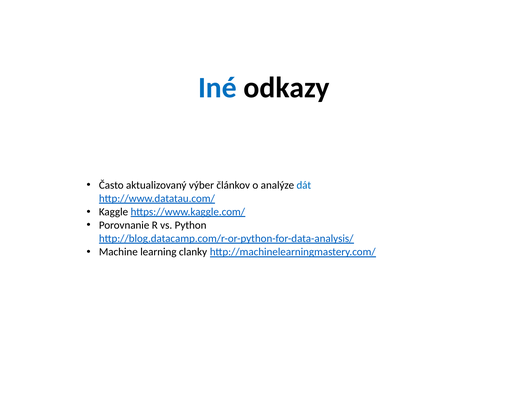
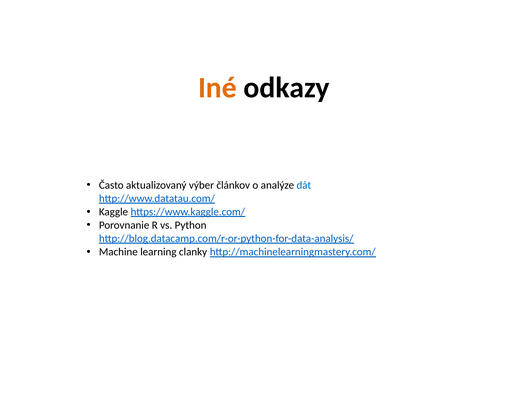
Iné colour: blue -> orange
